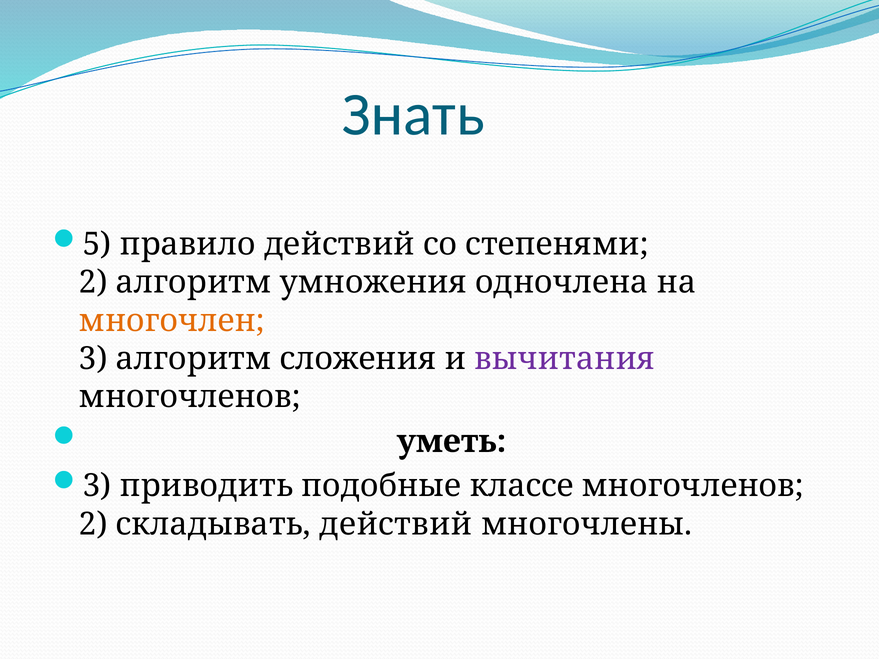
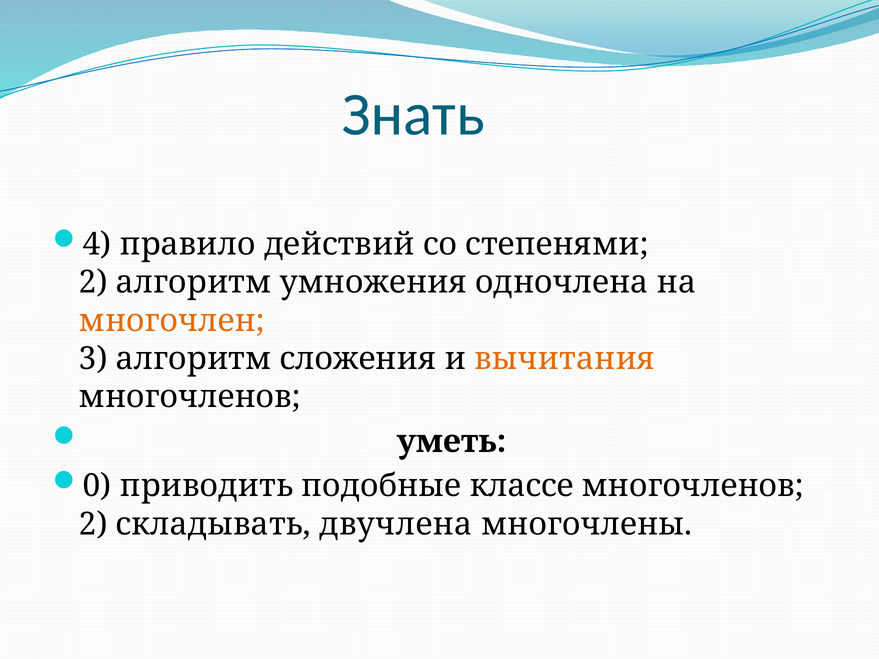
5: 5 -> 4
вычитания colour: purple -> orange
3 at (97, 486): 3 -> 0
складывать действий: действий -> двучлена
